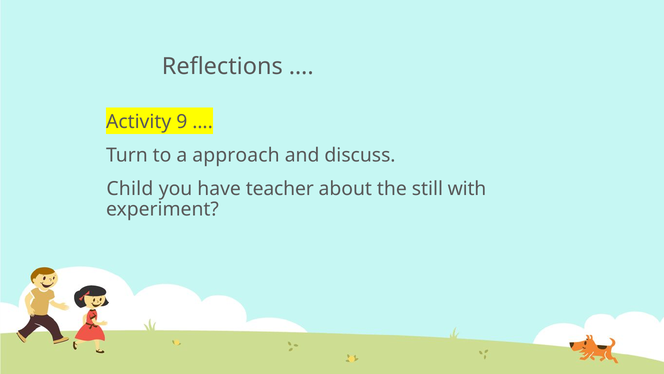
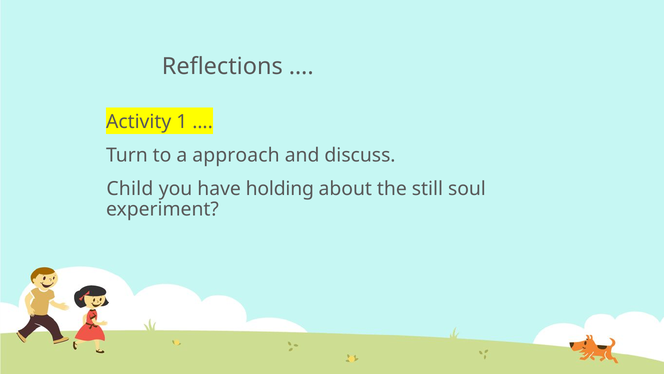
9: 9 -> 1
teacher: teacher -> holding
with: with -> soul
